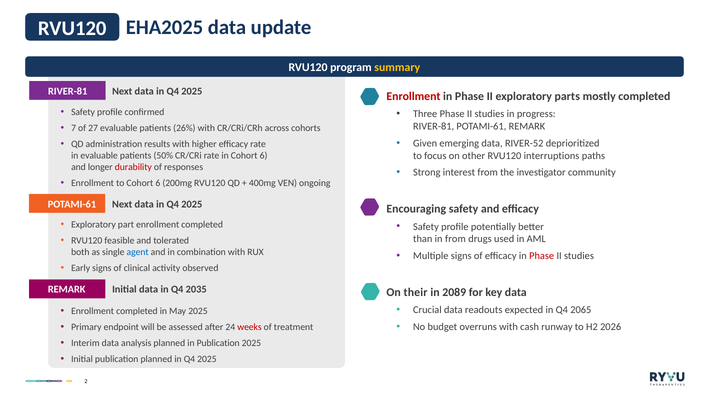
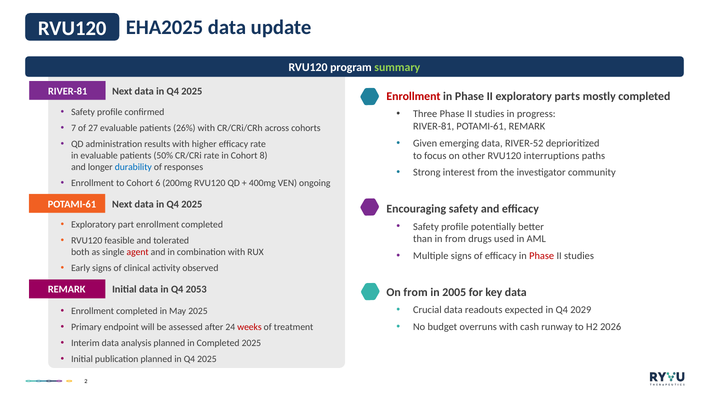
summary colour: yellow -> light green
in Cohort 6: 6 -> 8
durability colour: red -> blue
agent colour: blue -> red
2035: 2035 -> 2053
On their: their -> from
2089: 2089 -> 2005
2065: 2065 -> 2029
in Publication: Publication -> Completed
